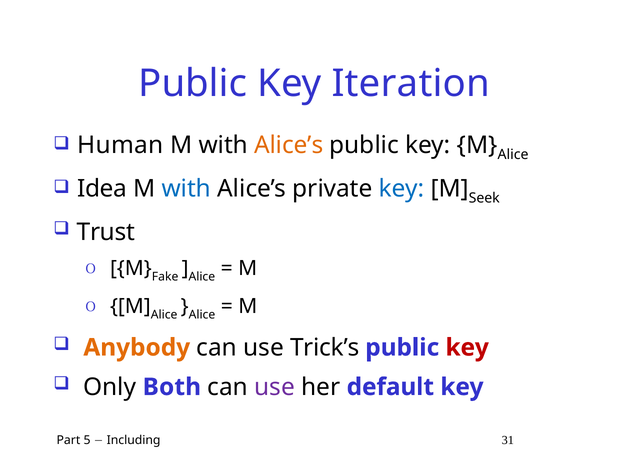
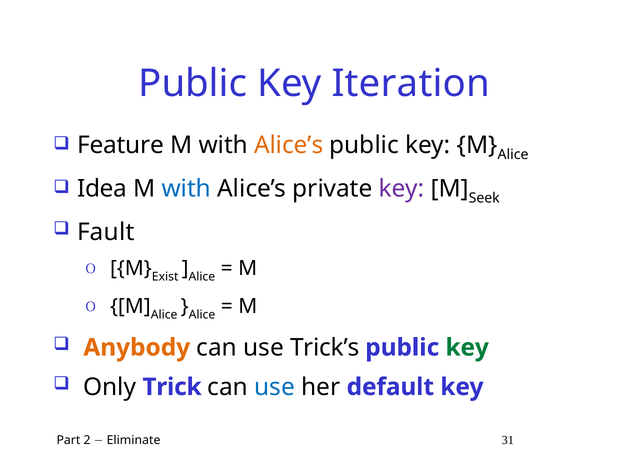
Human: Human -> Feature
key at (402, 189) colour: blue -> purple
Trust: Trust -> Fault
Fake: Fake -> Exist
key at (467, 348) colour: red -> green
Both: Both -> Trick
use at (275, 388) colour: purple -> blue
5: 5 -> 2
Including: Including -> Eliminate
